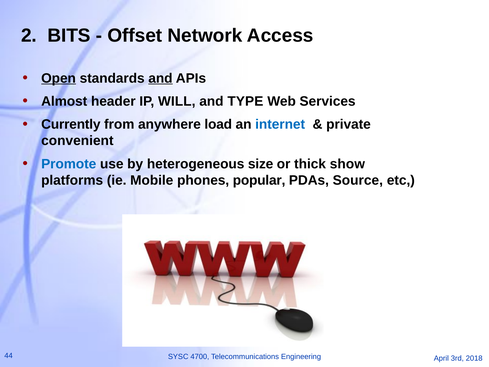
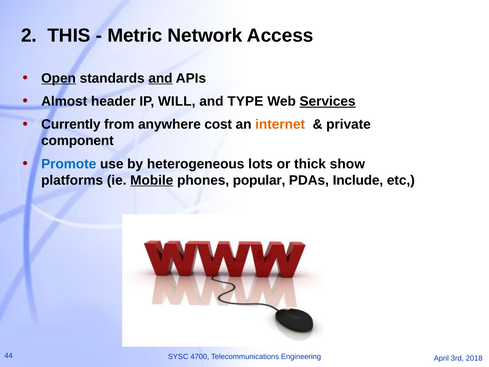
BITS: BITS -> THIS
Offset: Offset -> Metric
Services underline: none -> present
load: load -> cost
internet colour: blue -> orange
convenient: convenient -> component
size: size -> lots
Mobile underline: none -> present
Source: Source -> Include
